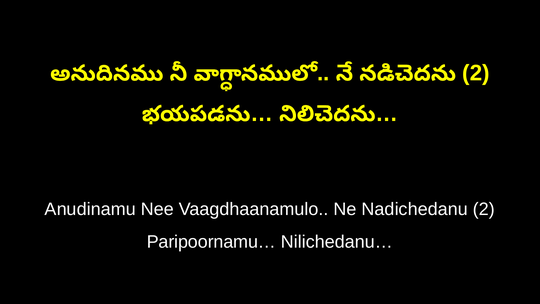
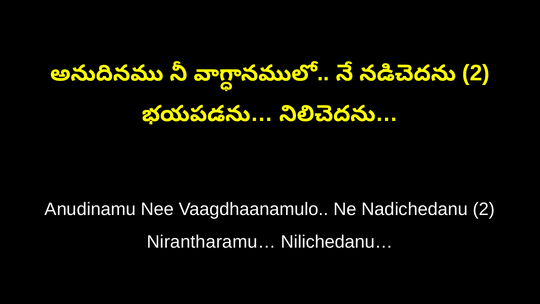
Paripoornamu…: Paripoornamu… -> Nirantharamu…
